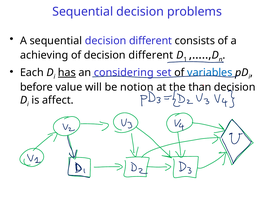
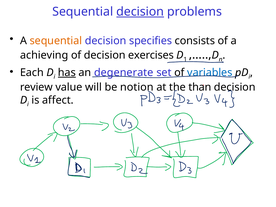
decision at (140, 12) underline: none -> present
sequential at (56, 41) colour: black -> orange
different at (151, 41): different -> specifies
of decision different: different -> exercises
considering: considering -> degenerate
before: before -> review
